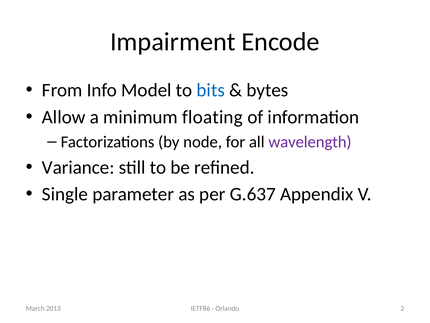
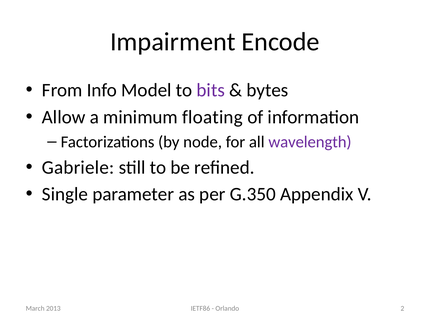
bits colour: blue -> purple
Variance: Variance -> Gabriele
G.637: G.637 -> G.350
